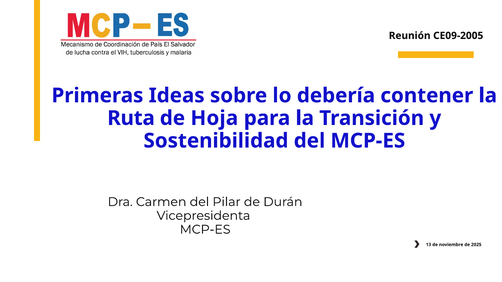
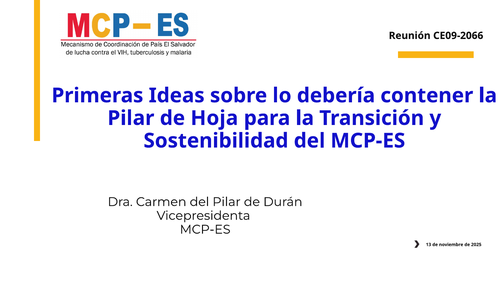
CE09-2005: CE09-2005 -> CE09-2066
Ruta at (131, 118): Ruta -> Pilar
